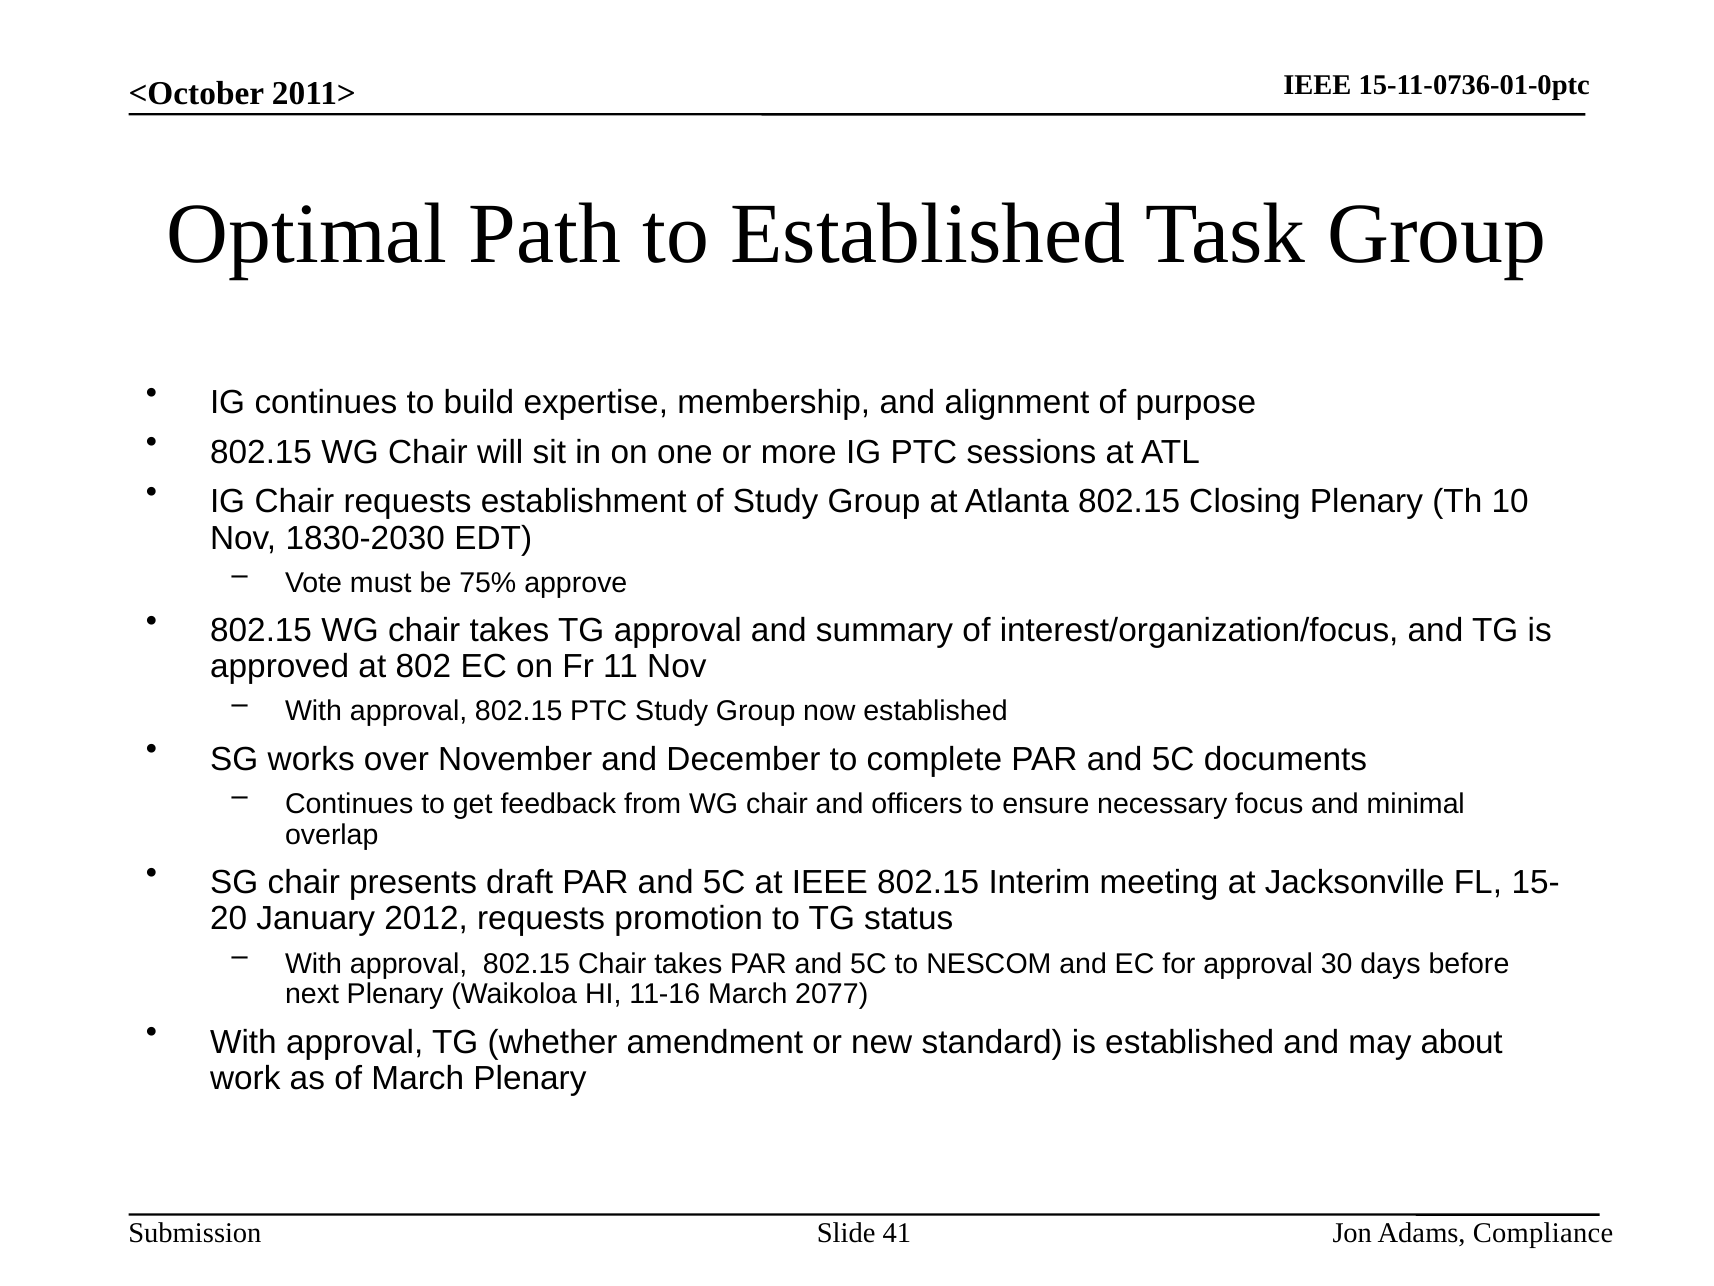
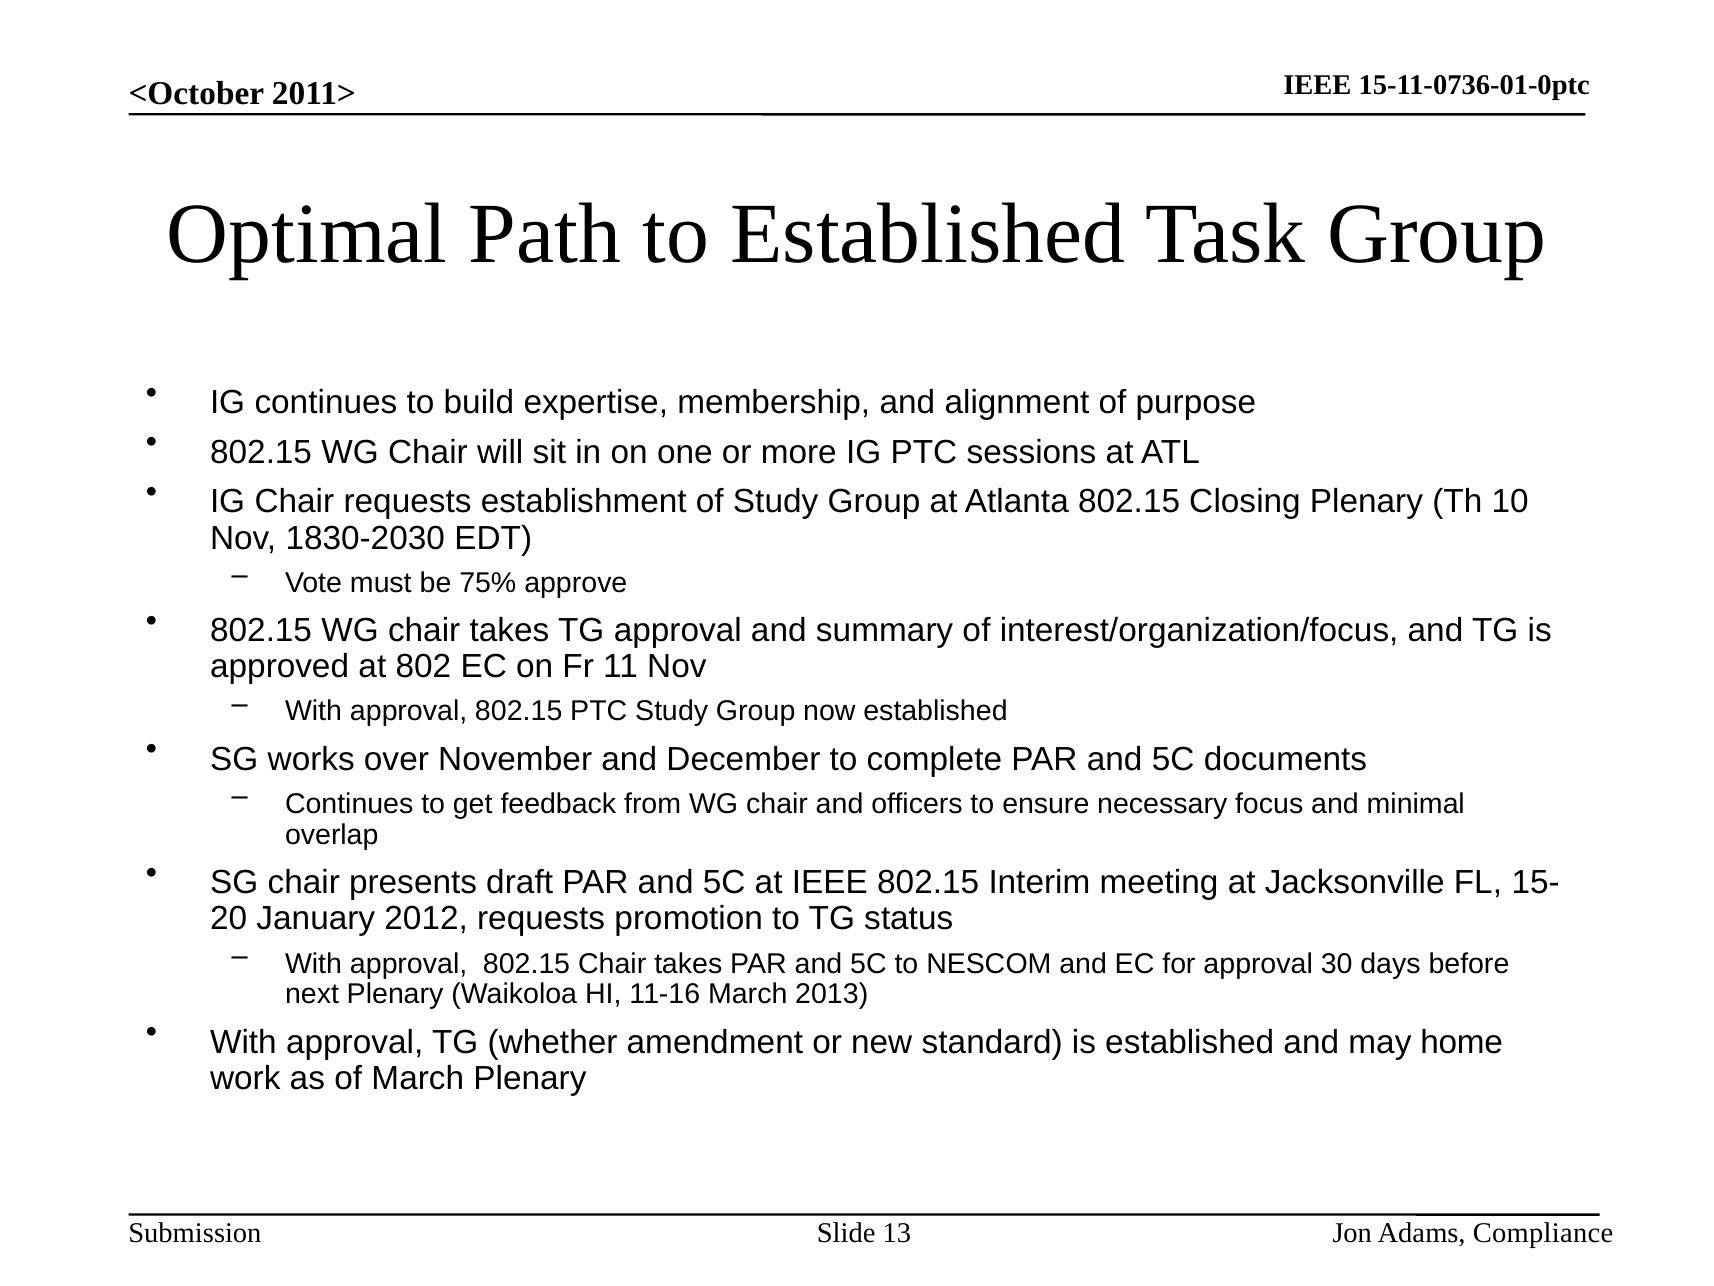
2077: 2077 -> 2013
about: about -> home
41: 41 -> 13
